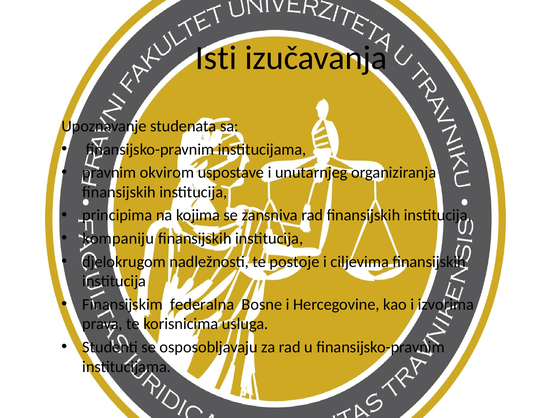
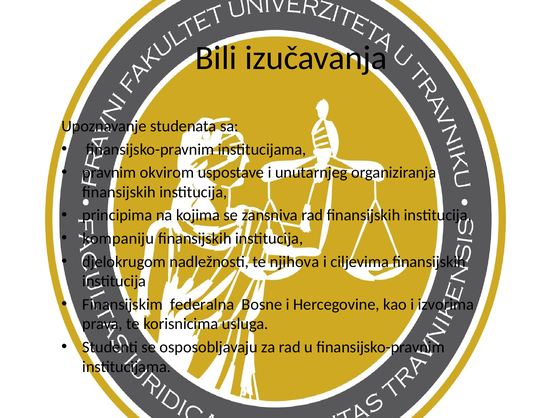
Isti: Isti -> Bili
postoje: postoje -> njihova
